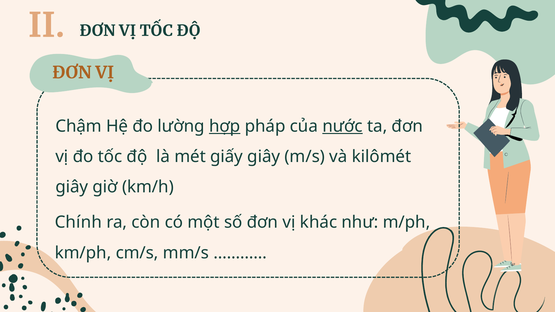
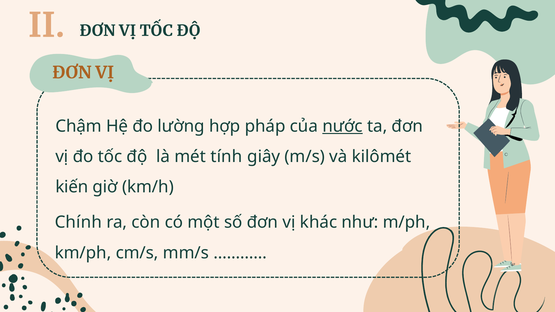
hợp underline: present -> none
giấy: giấy -> tính
giây at (72, 187): giây -> kiến
